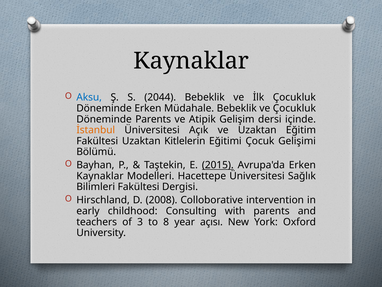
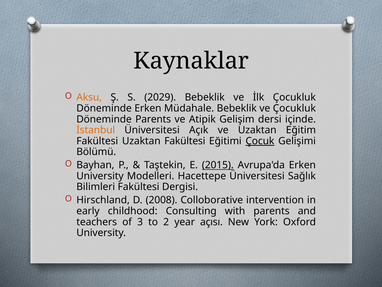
Aksu colour: blue -> orange
2044: 2044 -> 2029
Uzaktan Kitlelerin: Kitlelerin -> Fakültesi
Çocuk underline: none -> present
Kaynaklar at (100, 176): Kaynaklar -> University
8: 8 -> 2
